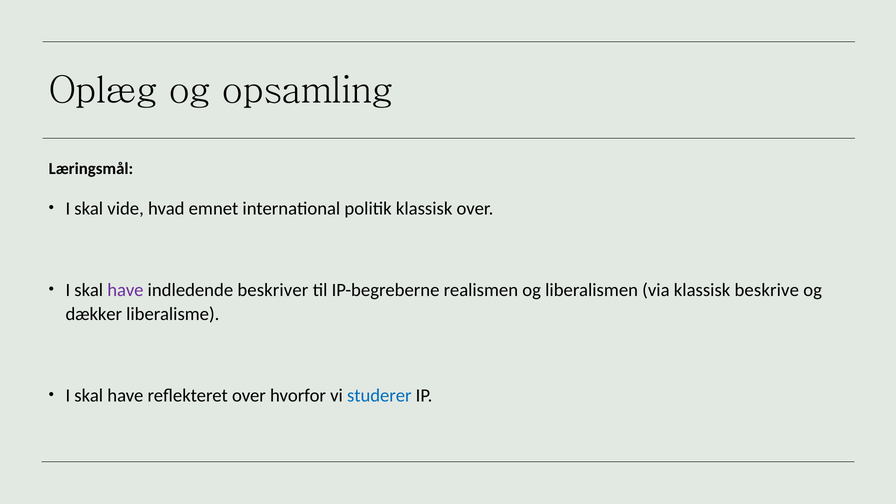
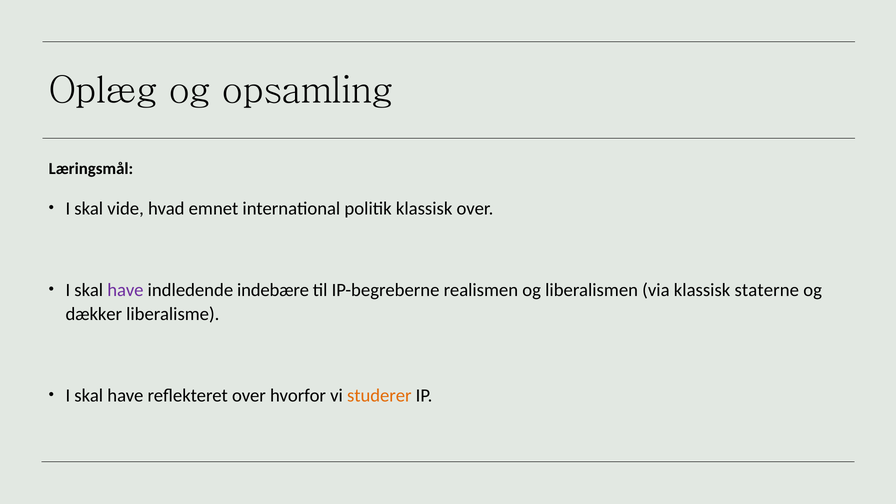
beskriver: beskriver -> indebære
beskrive: beskrive -> staterne
studerer colour: blue -> orange
